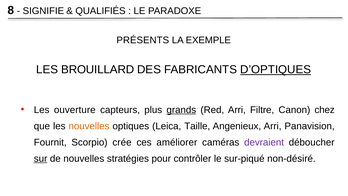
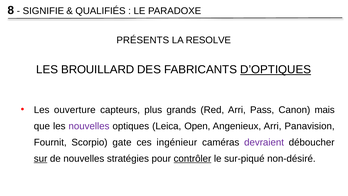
EXEMPLE: EXEMPLE -> RESOLVE
grands underline: present -> none
Filtre: Filtre -> Pass
chez: chez -> mais
nouvelles at (89, 126) colour: orange -> purple
Taille: Taille -> Open
crée: crée -> gate
améliorer: améliorer -> ingénieur
contrôler underline: none -> present
